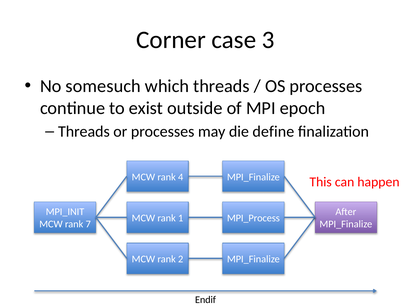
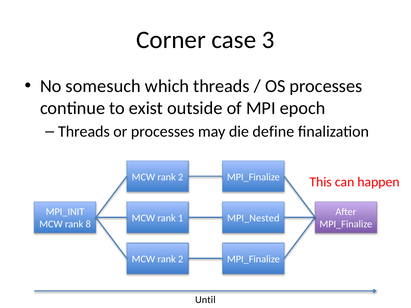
4 at (181, 177): 4 -> 2
MPI_Process: MPI_Process -> MPI_Nested
7: 7 -> 8
Endif: Endif -> Until
